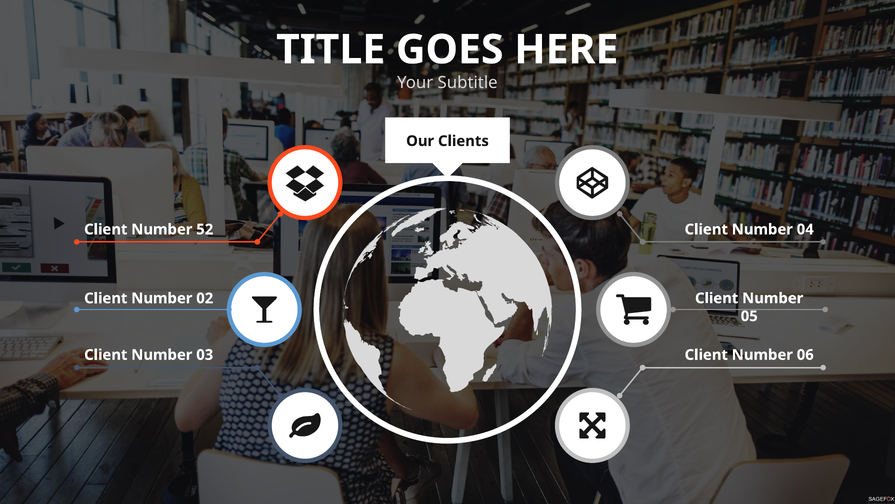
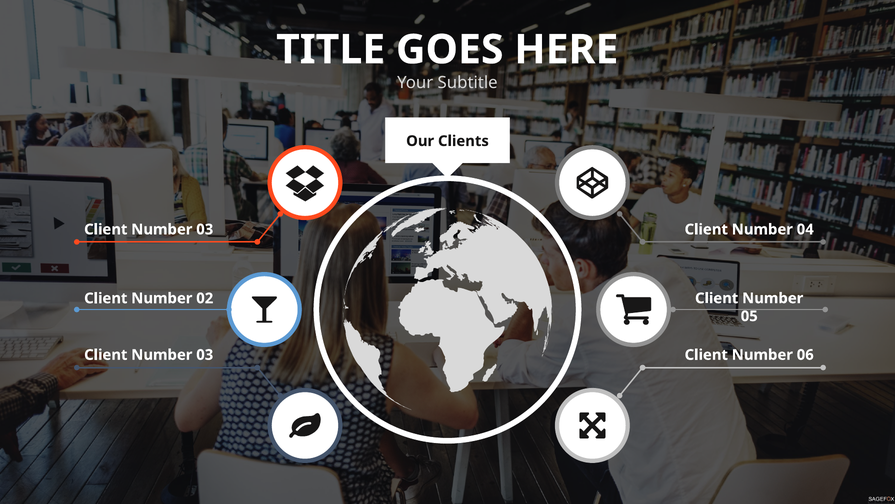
52 at (205, 229): 52 -> 03
